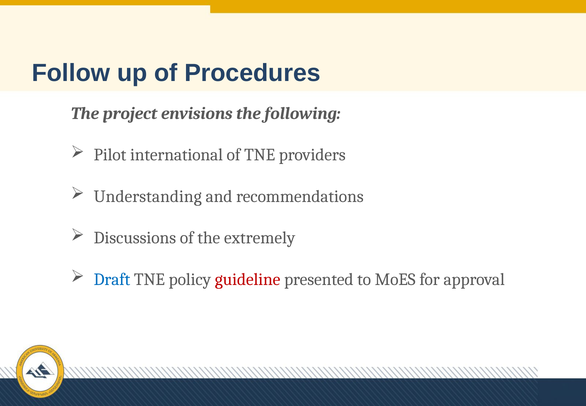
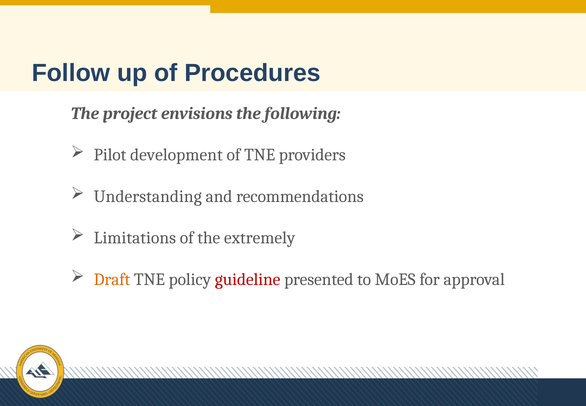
international: international -> development
Discussions: Discussions -> Limitations
Draft colour: blue -> orange
